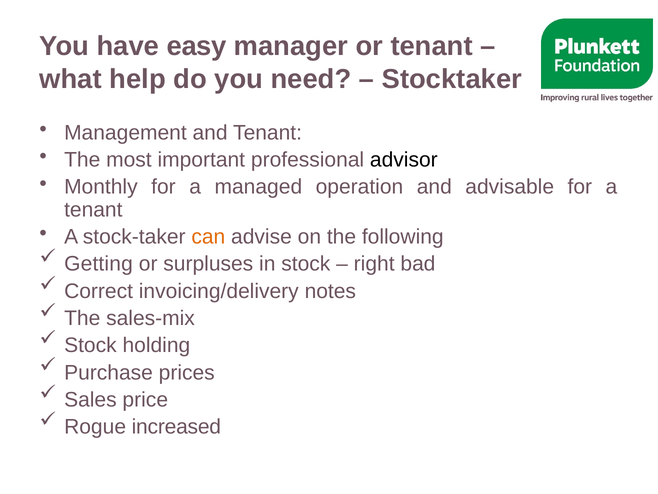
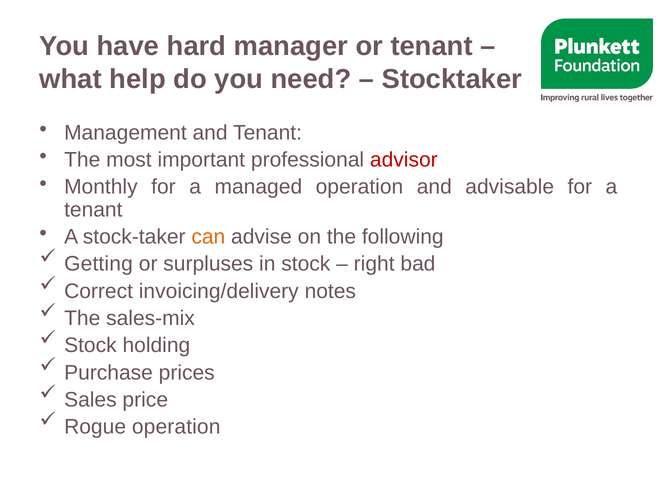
easy: easy -> hard
advisor colour: black -> red
Rogue increased: increased -> operation
